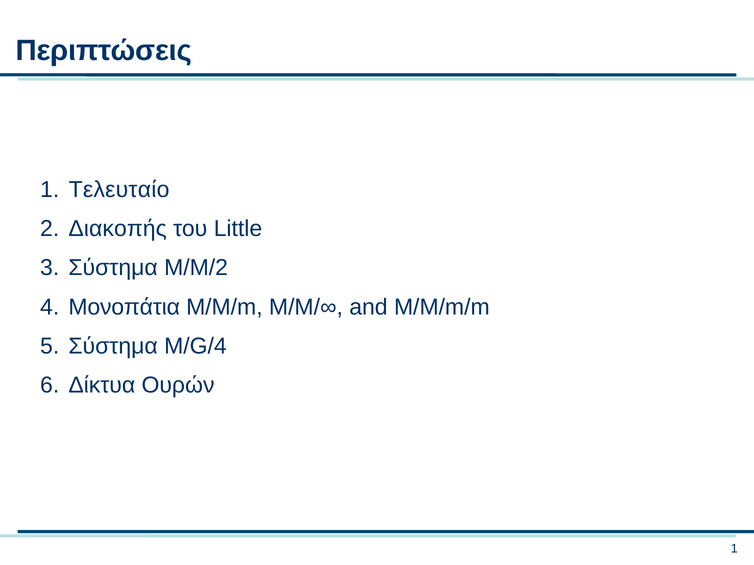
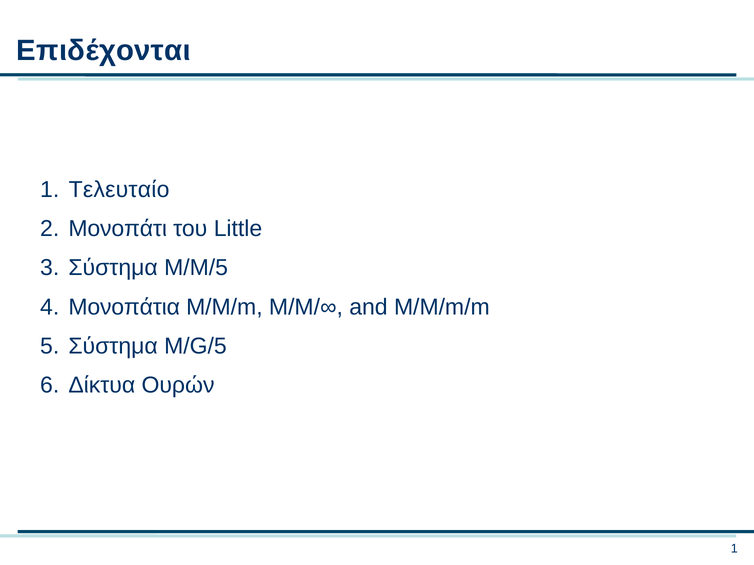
Περιπτώσεις: Περιπτώσεις -> Επιδέχονται
Διακοπής: Διακοπής -> Μονοπάτι
M/M/2: M/M/2 -> M/M/5
M/G/4: M/G/4 -> M/G/5
